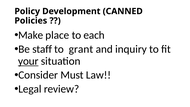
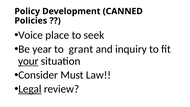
Make: Make -> Voice
each: each -> seek
staff: staff -> year
Legal underline: none -> present
